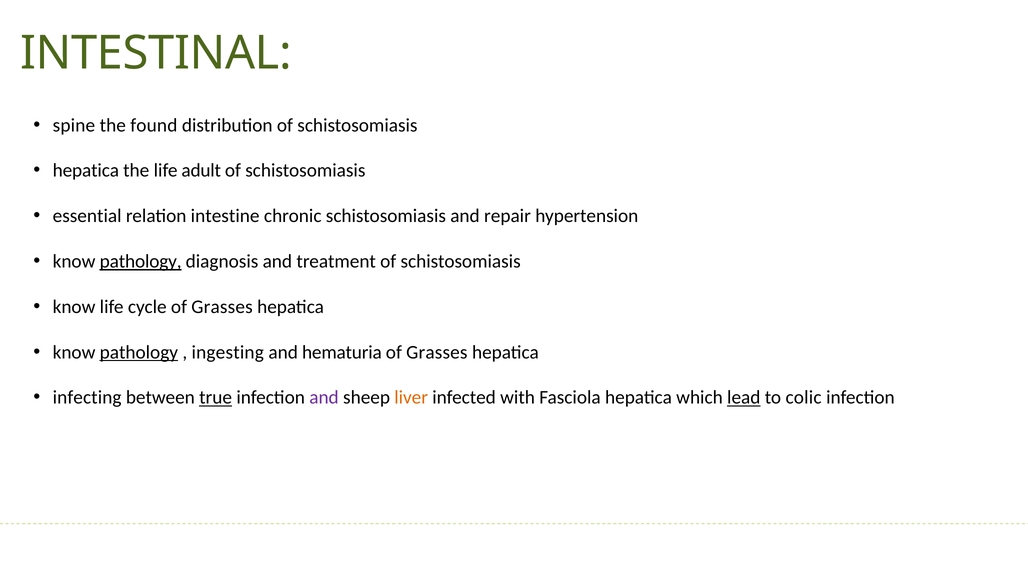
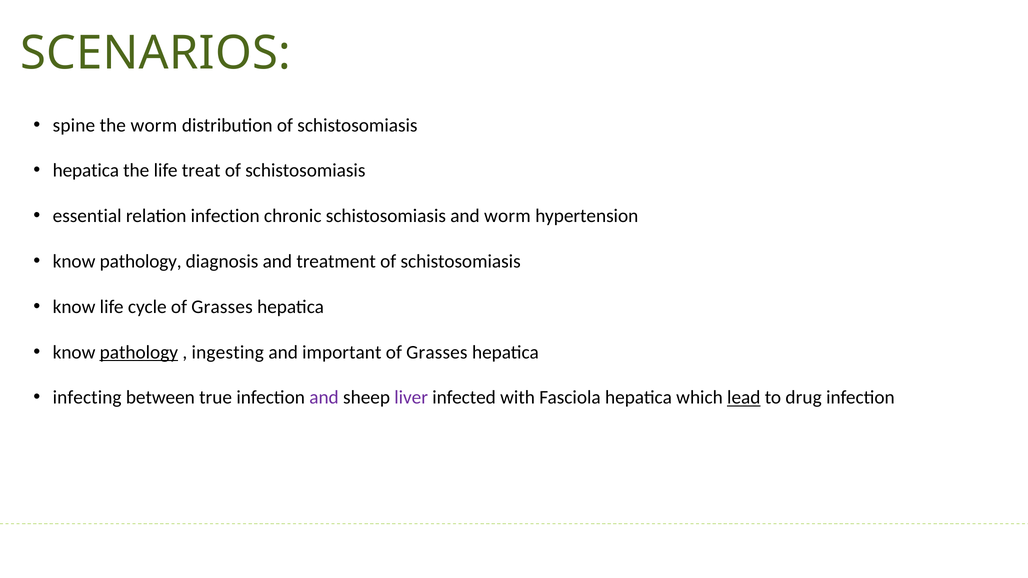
INTESTINAL: INTESTINAL -> SCENARIOS
the found: found -> worm
adult: adult -> treat
relation intestine: intestine -> infection
and repair: repair -> worm
pathology at (141, 262) underline: present -> none
hematuria: hematuria -> important
true underline: present -> none
liver colour: orange -> purple
colic: colic -> drug
